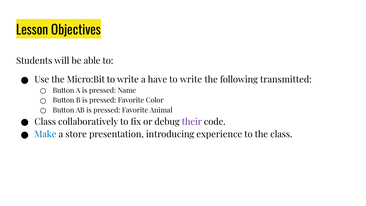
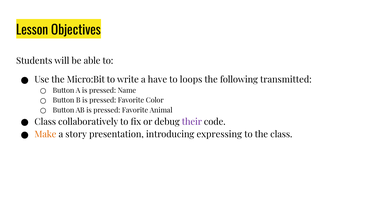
write at (191, 80): write -> loops
Make colour: blue -> orange
store: store -> story
experience: experience -> expressing
